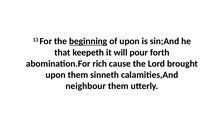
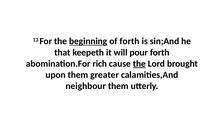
of upon: upon -> forth
the at (139, 64) underline: none -> present
sinneth: sinneth -> greater
